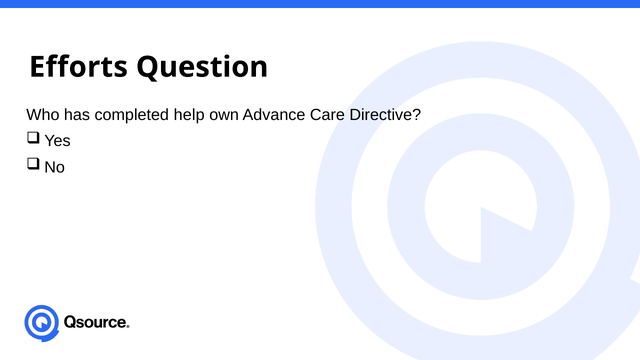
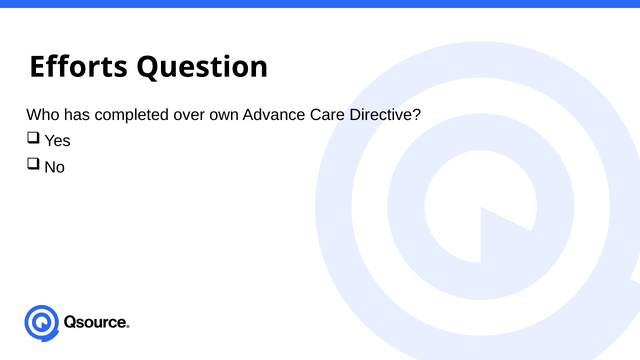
help: help -> over
